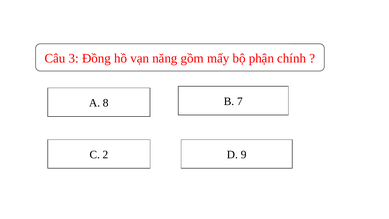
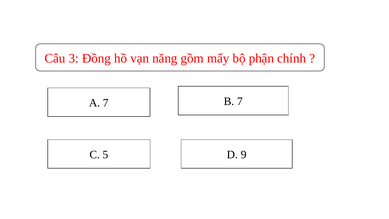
A 8: 8 -> 7
2: 2 -> 5
